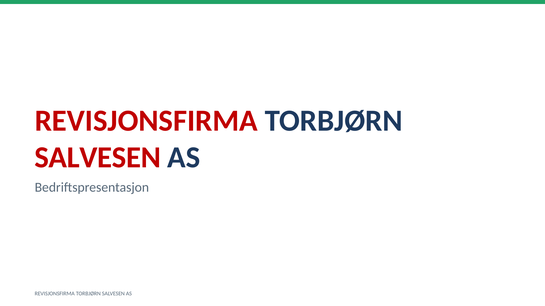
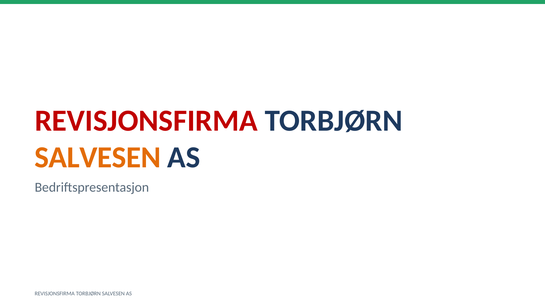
SALVESEN at (98, 158) colour: red -> orange
